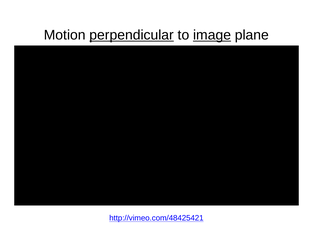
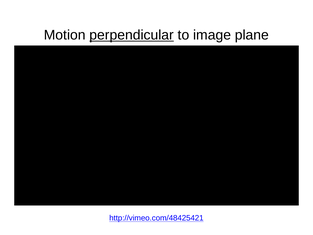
image underline: present -> none
